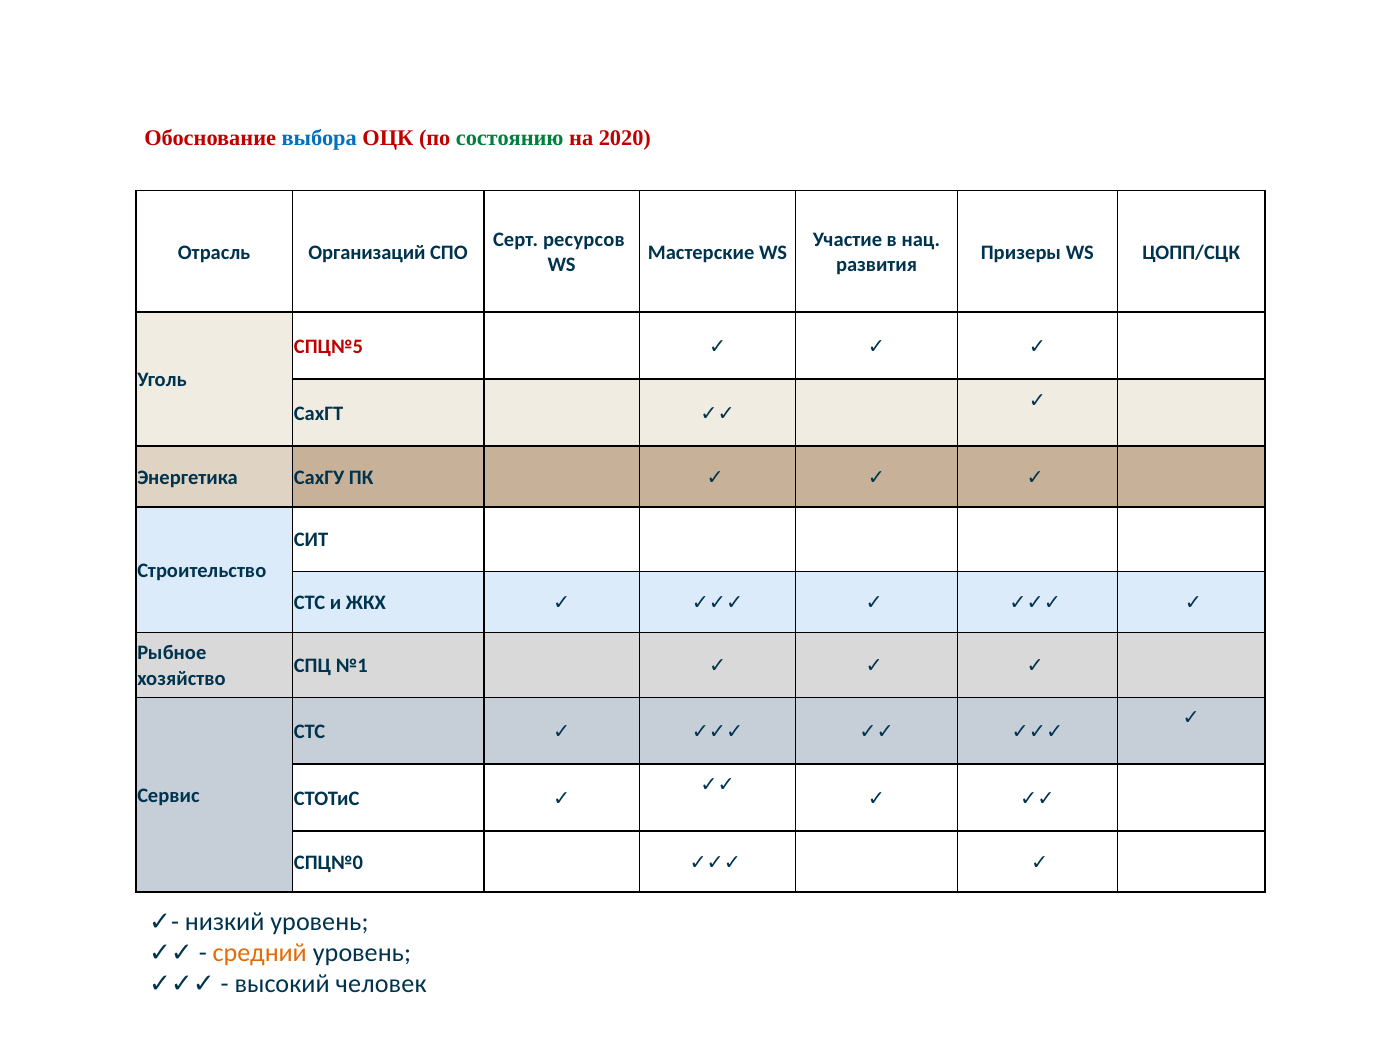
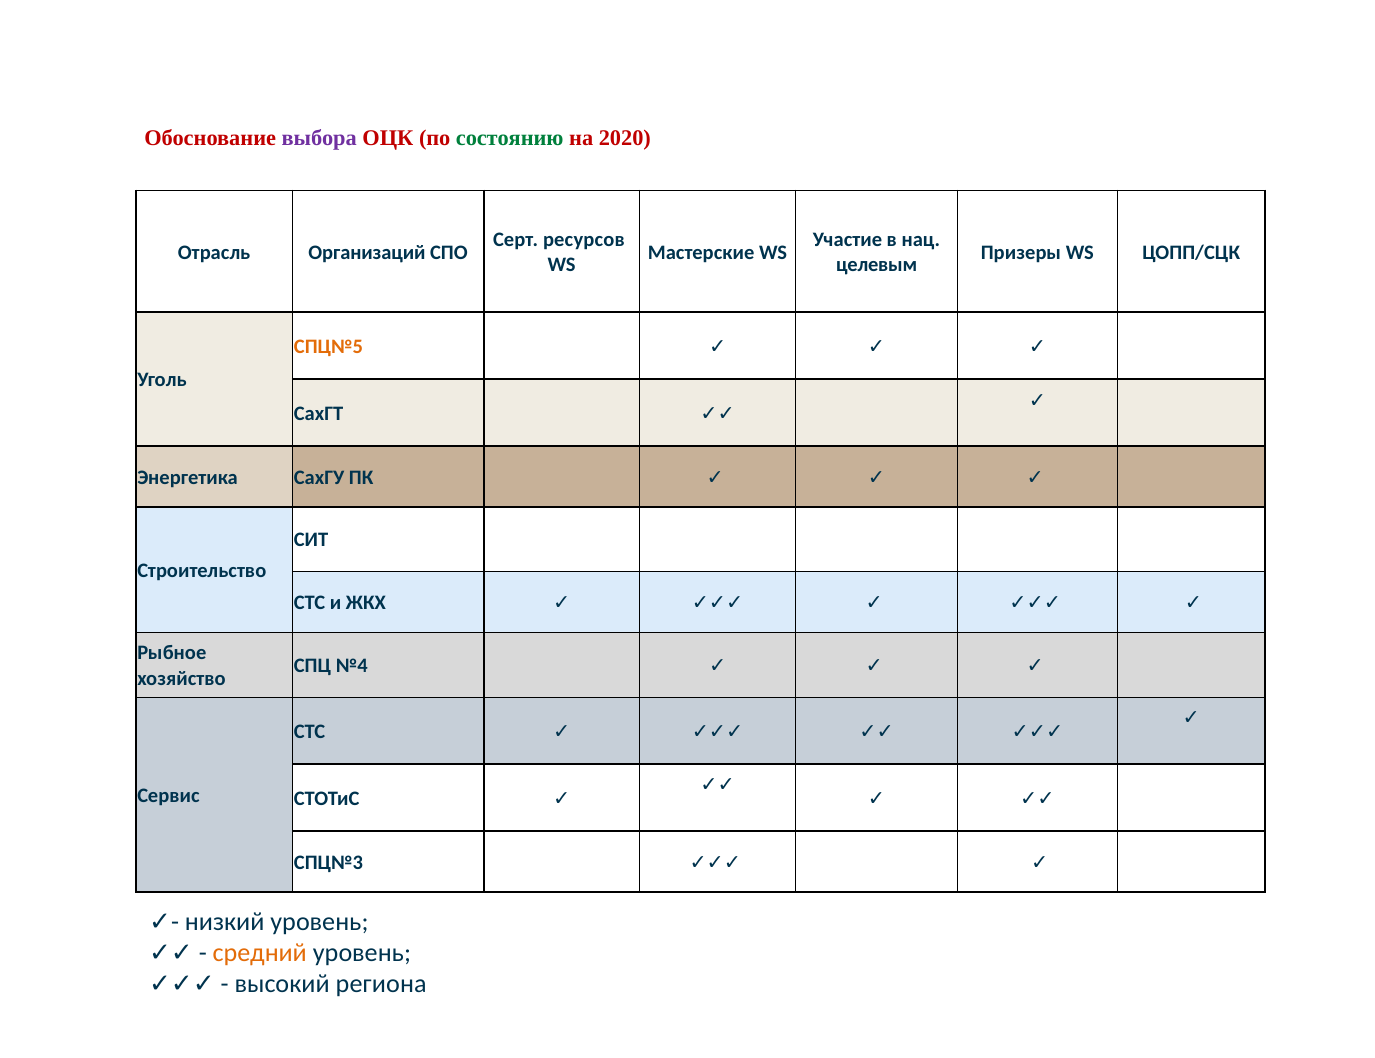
выбора colour: blue -> purple
развития: развития -> целевым
СПЦ№5 colour: red -> orange
№1: №1 -> №4
СПЦ№0: СПЦ№0 -> СПЦ№3
человек: человек -> региона
